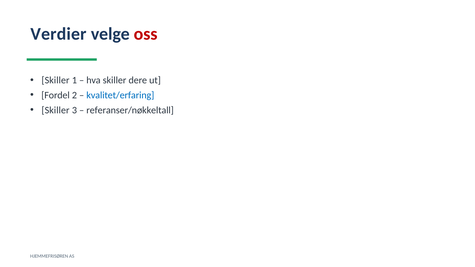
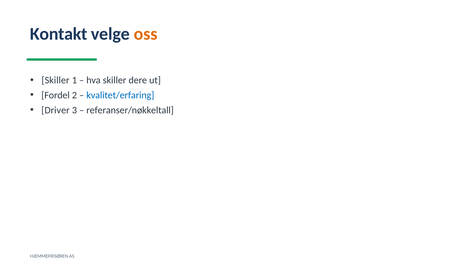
Verdier: Verdier -> Kontakt
oss colour: red -> orange
Skiller at (56, 110): Skiller -> Driver
